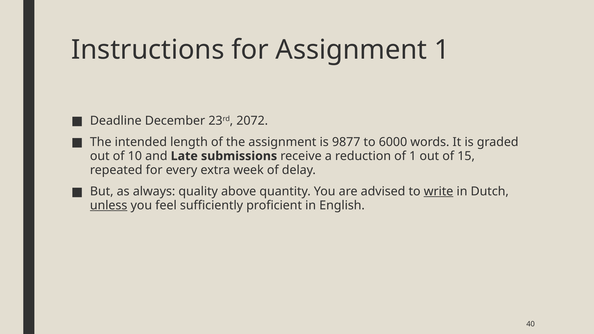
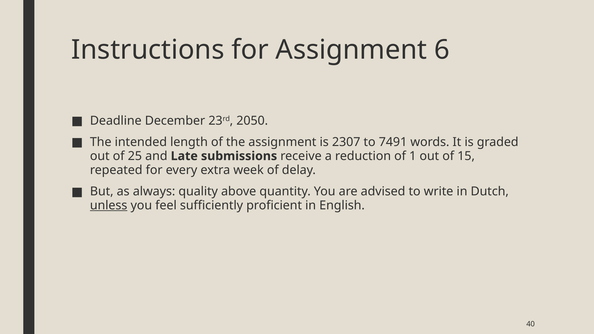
Assignment 1: 1 -> 6
2072: 2072 -> 2050
9877: 9877 -> 2307
6000: 6000 -> 7491
10: 10 -> 25
write underline: present -> none
